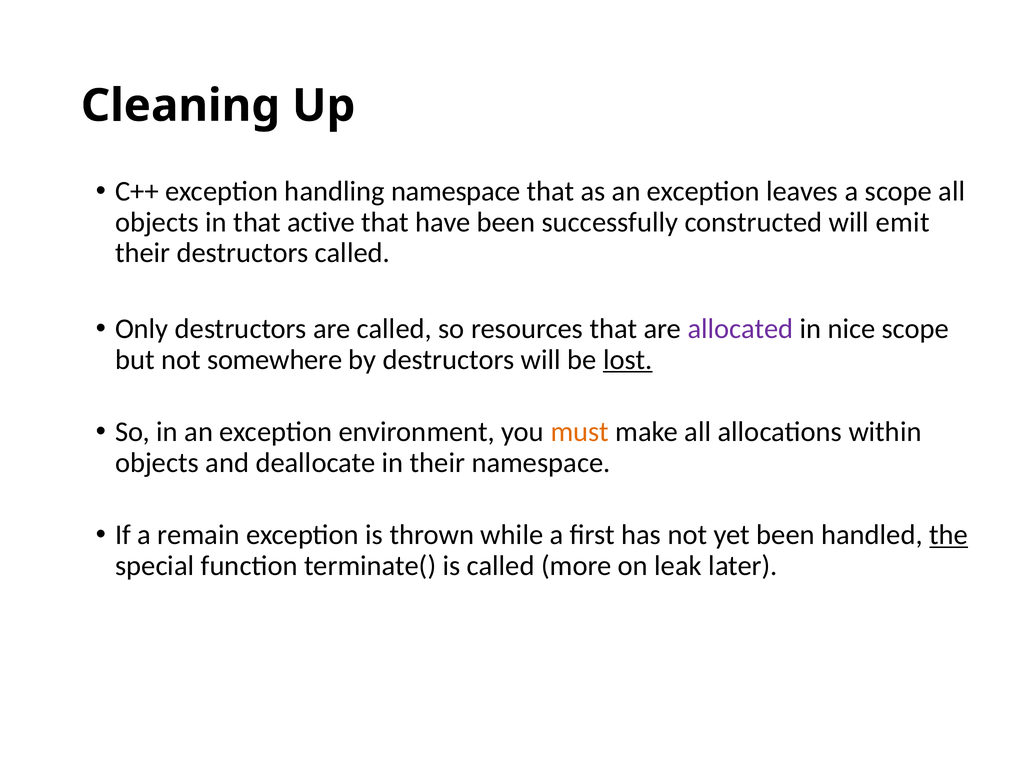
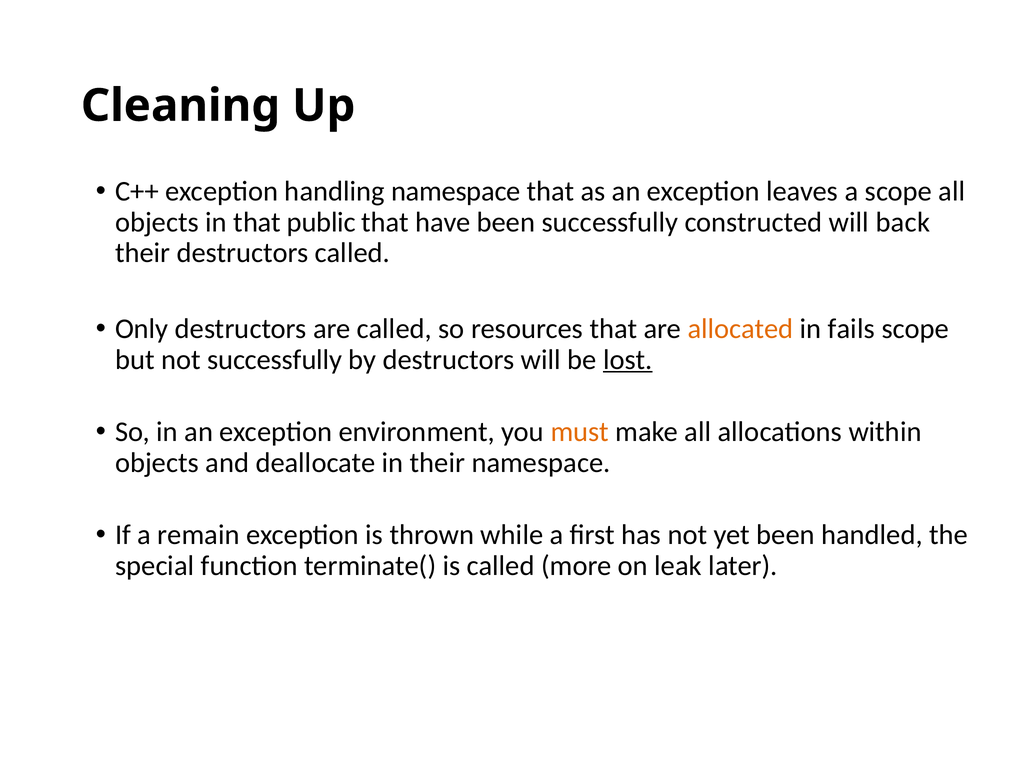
active: active -> public
emit: emit -> back
allocated colour: purple -> orange
nice: nice -> fails
not somewhere: somewhere -> successfully
the underline: present -> none
